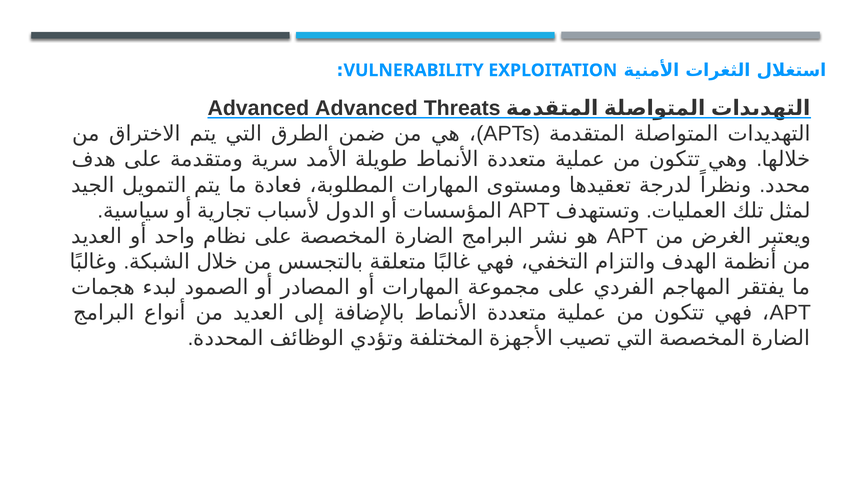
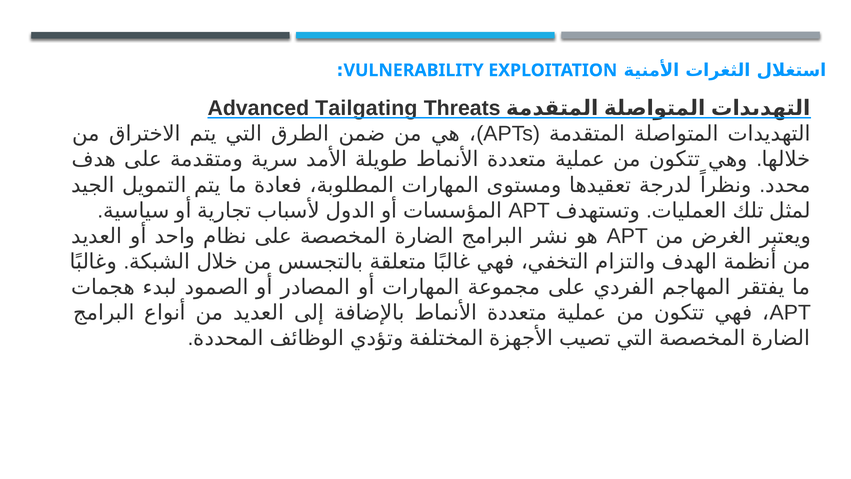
Advanced Advanced: Advanced -> Tailgating
